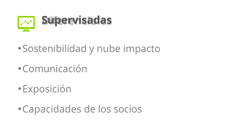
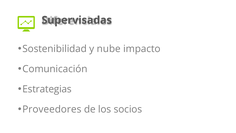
Exposición: Exposición -> Estrategias
Capacidades: Capacidades -> Proveedores
